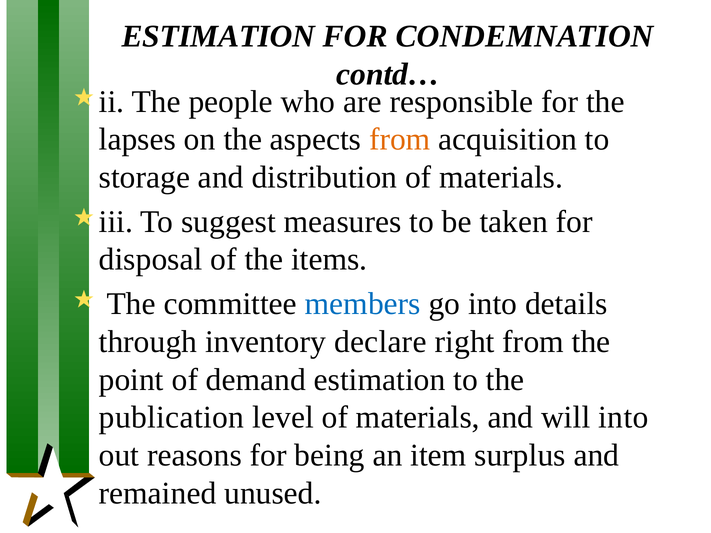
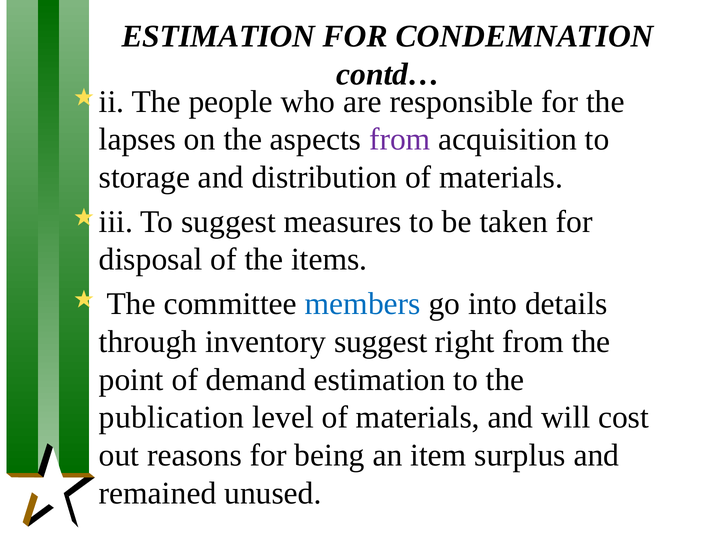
from at (400, 140) colour: orange -> purple
inventory declare: declare -> suggest
will into: into -> cost
